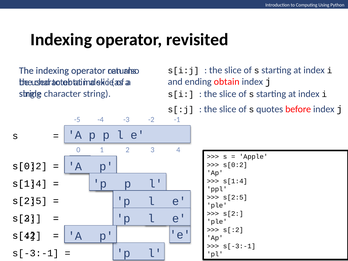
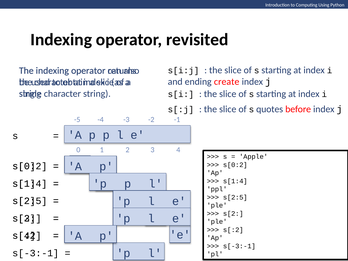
ending obtain: obtain -> create
